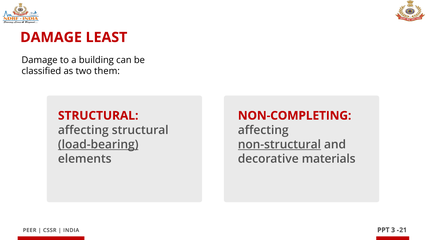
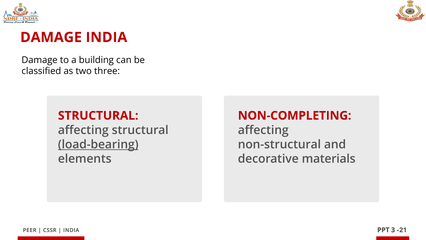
DAMAGE LEAST: LEAST -> INDIA
them: them -> three
non-structural underline: present -> none
